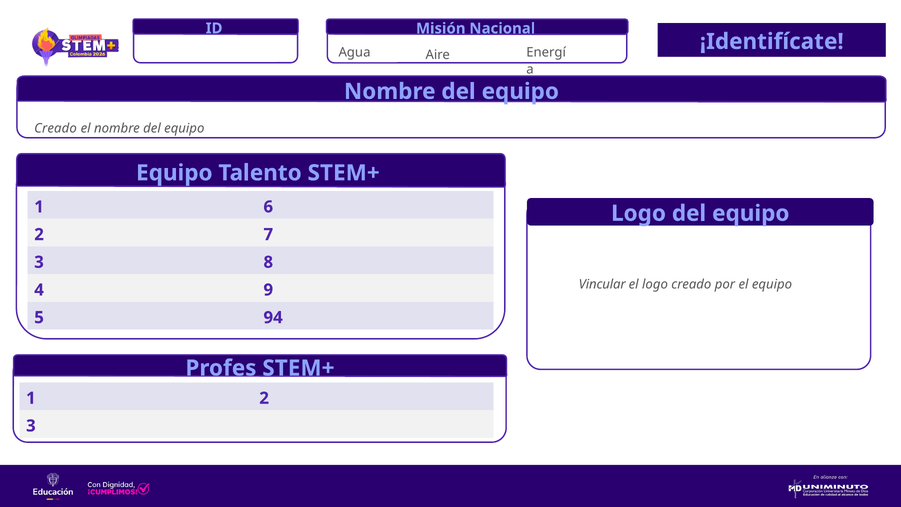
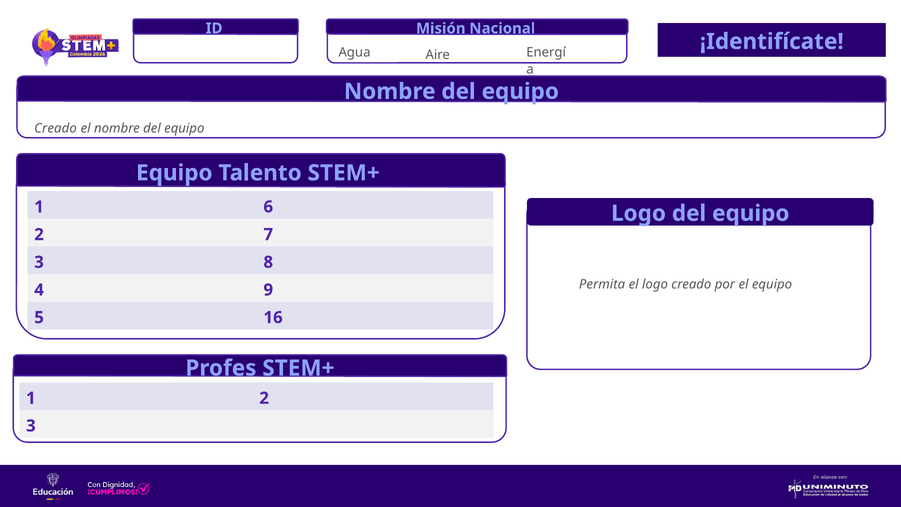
Vincular: Vincular -> Permita
94: 94 -> 16
